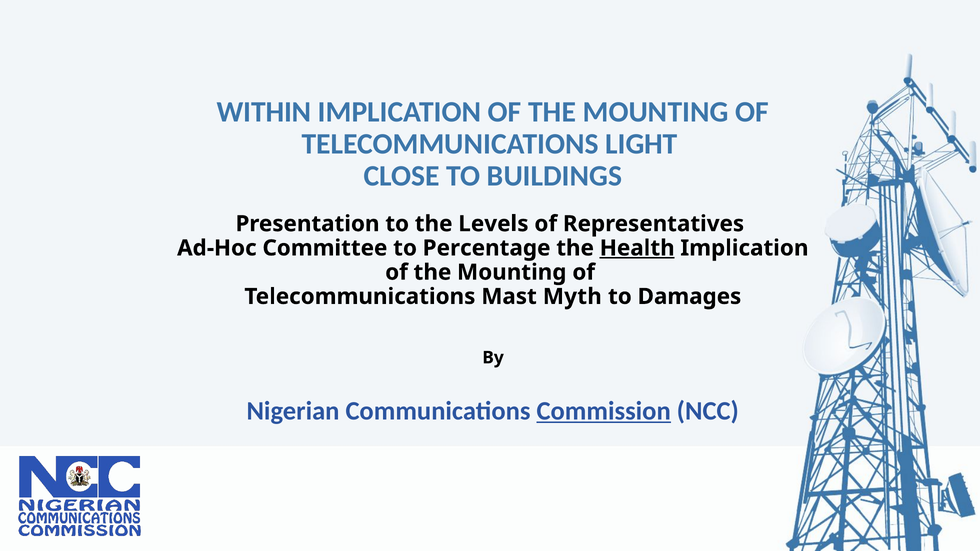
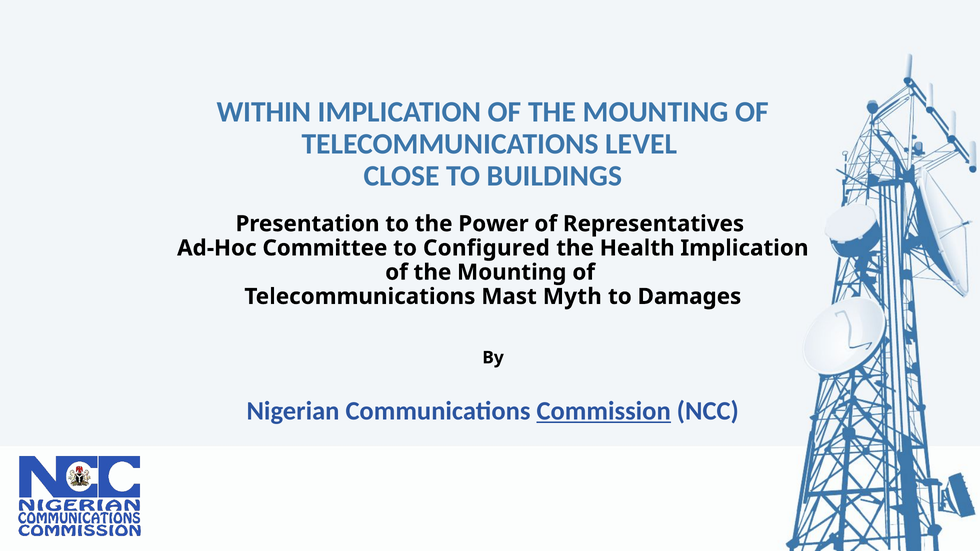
LIGHT: LIGHT -> LEVEL
Levels: Levels -> Power
Percentage: Percentage -> Configured
Health underline: present -> none
